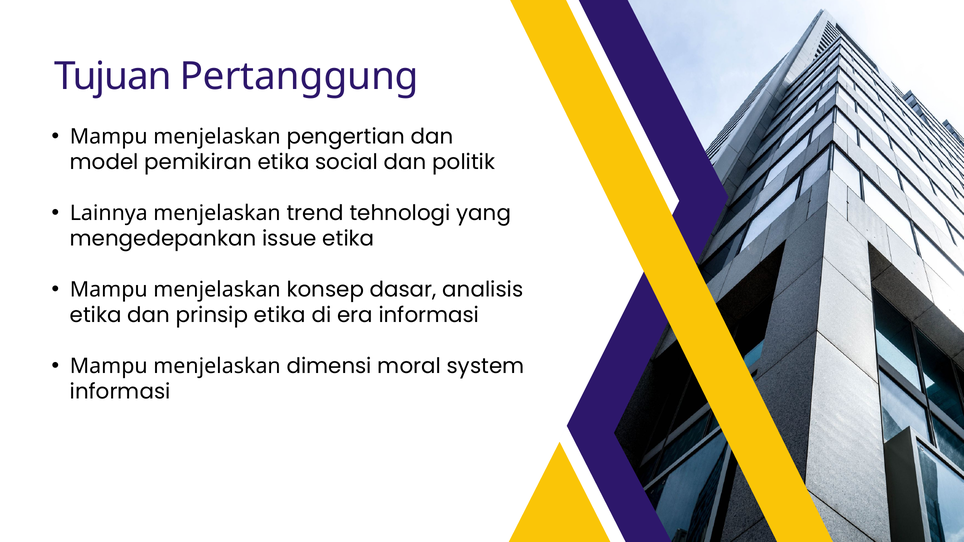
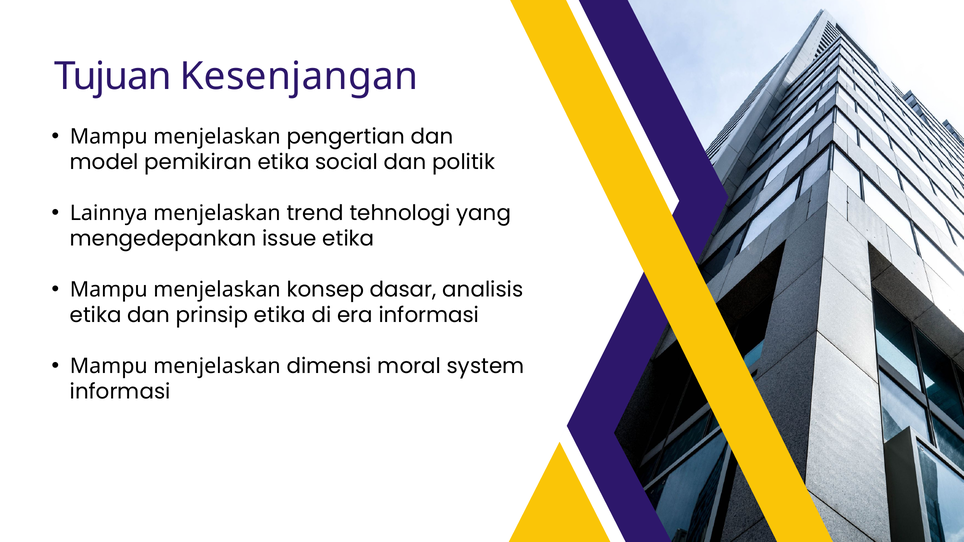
Pertanggung: Pertanggung -> Kesenjangan
